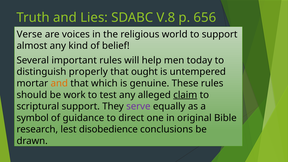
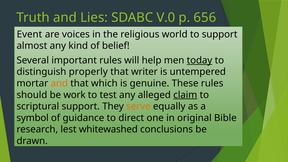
V.8: V.8 -> V.0
Verse: Verse -> Event
today underline: none -> present
ought: ought -> writer
serve colour: purple -> orange
disobedience: disobedience -> whitewashed
